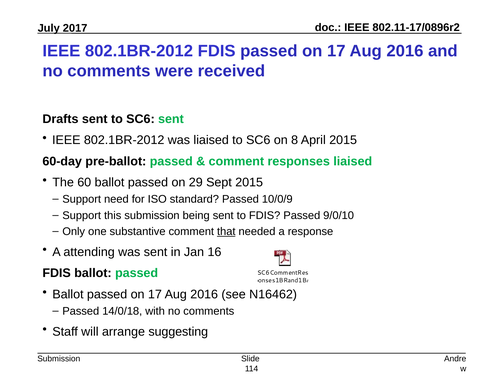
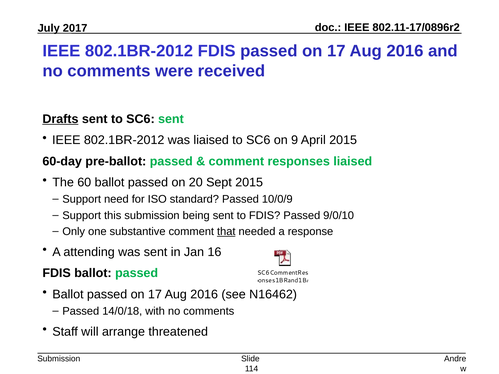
Drafts underline: none -> present
8: 8 -> 9
29: 29 -> 20
suggesting: suggesting -> threatened
